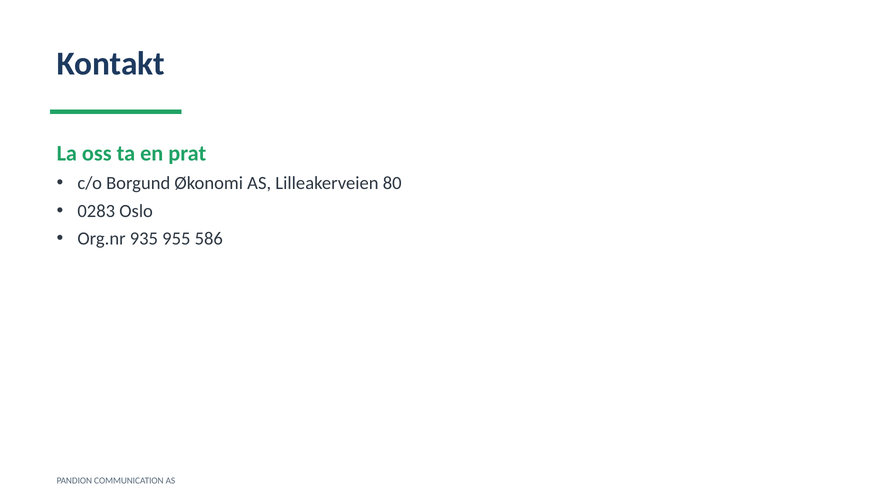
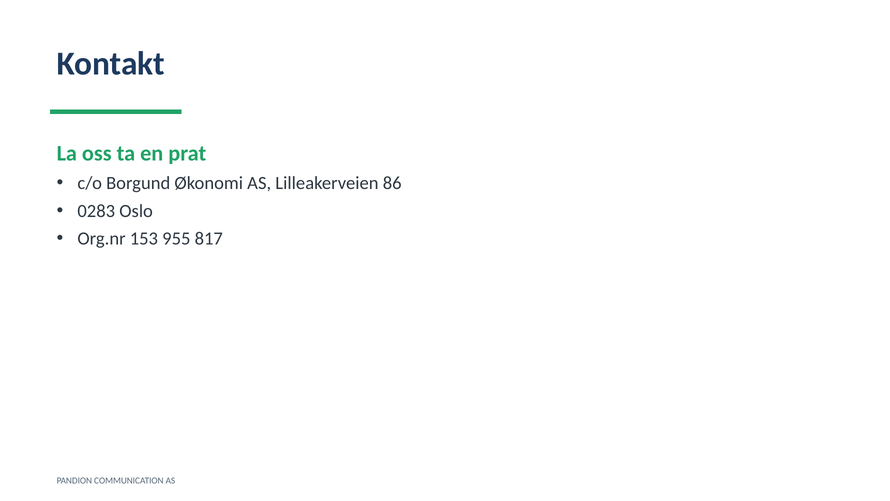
80: 80 -> 86
935: 935 -> 153
586: 586 -> 817
